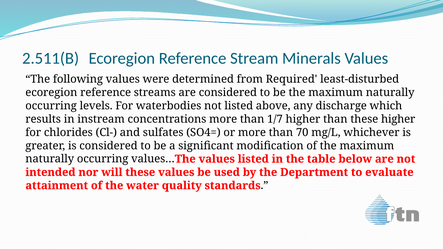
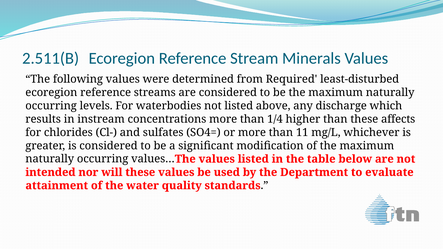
1/7: 1/7 -> 1/4
these higher: higher -> affects
70: 70 -> 11
